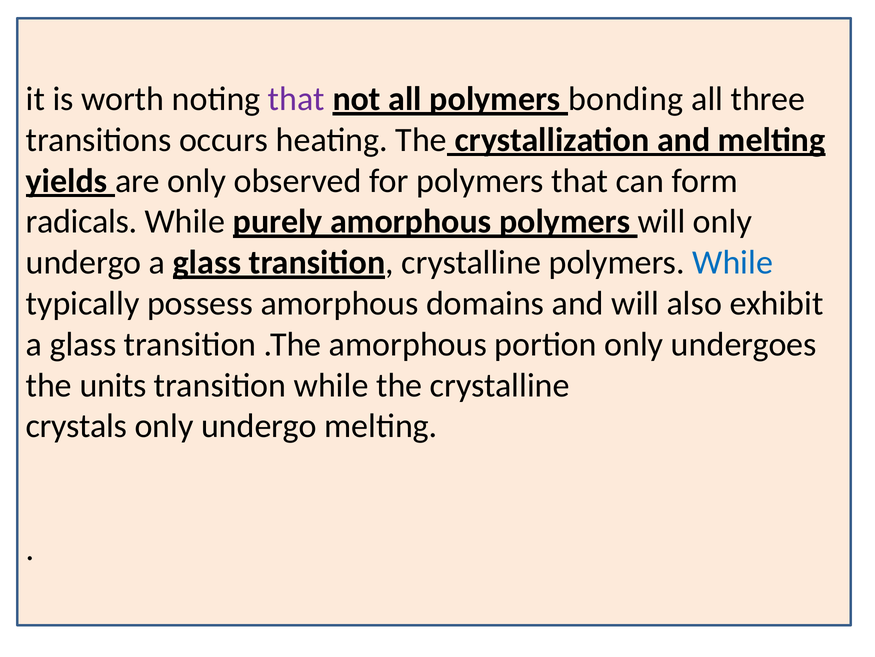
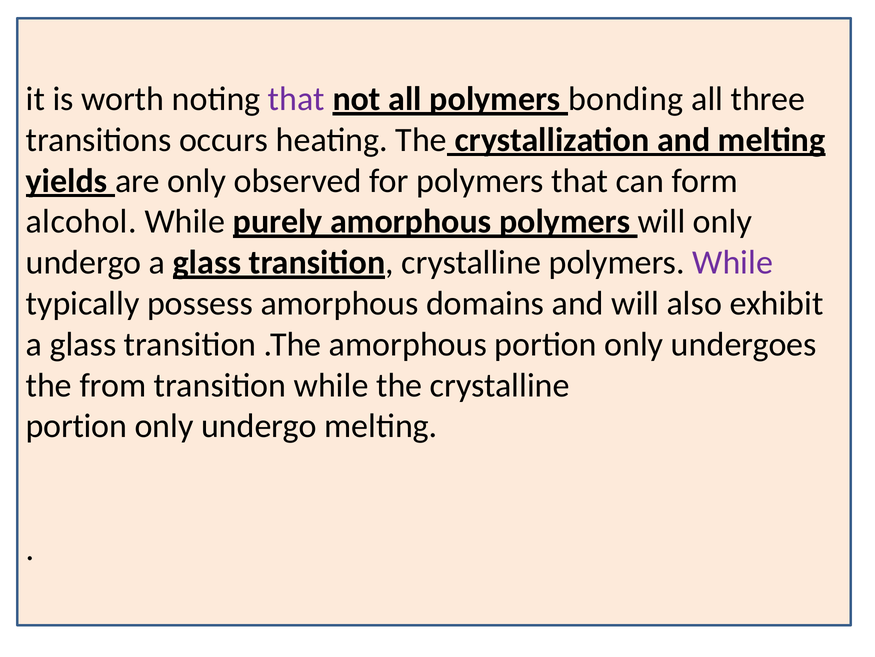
radicals: radicals -> alcohol
While at (733, 262) colour: blue -> purple
units: units -> from
crystals at (76, 426): crystals -> portion
